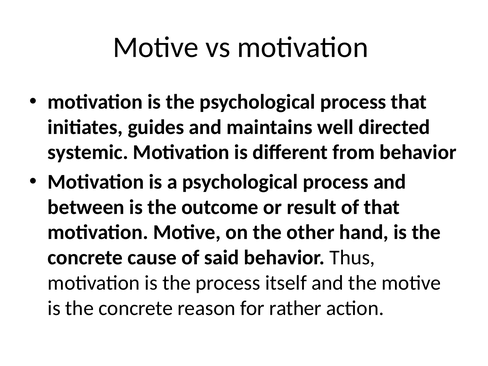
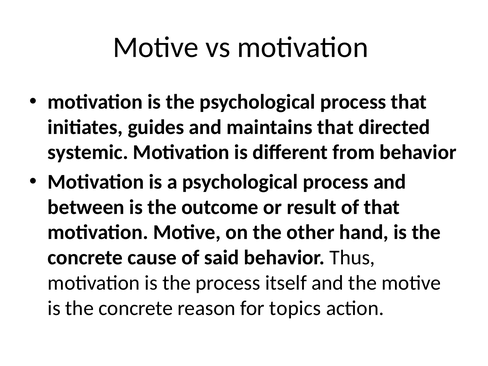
maintains well: well -> that
rather: rather -> topics
